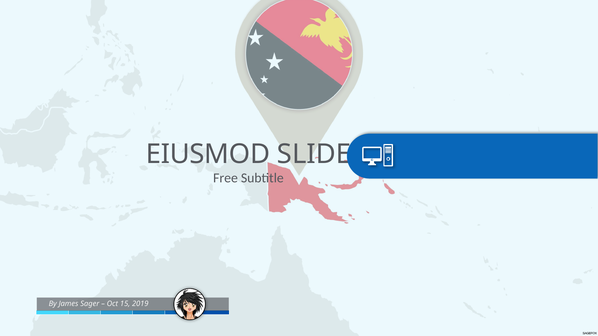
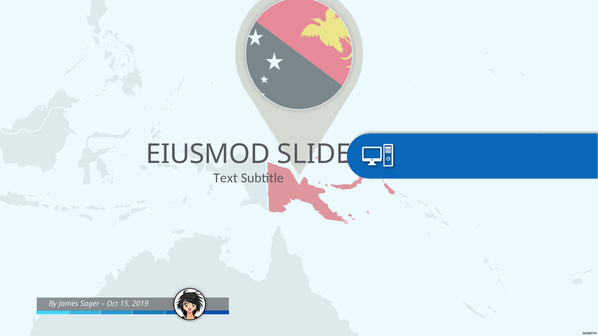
Free: Free -> Text
